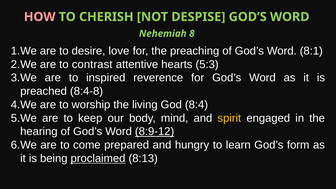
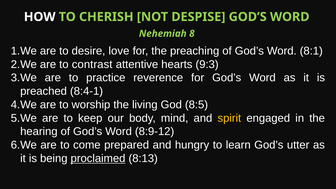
HOW colour: pink -> white
5:3: 5:3 -> 9:3
inspired: inspired -> practice
8:4-8: 8:4-8 -> 8:4-1
8:4: 8:4 -> 8:5
8:9-12 underline: present -> none
form: form -> utter
